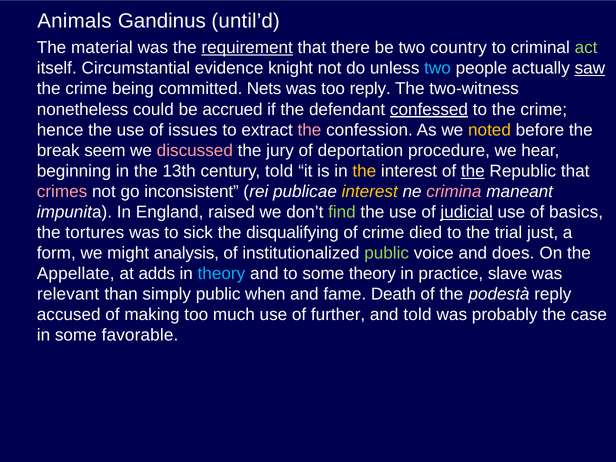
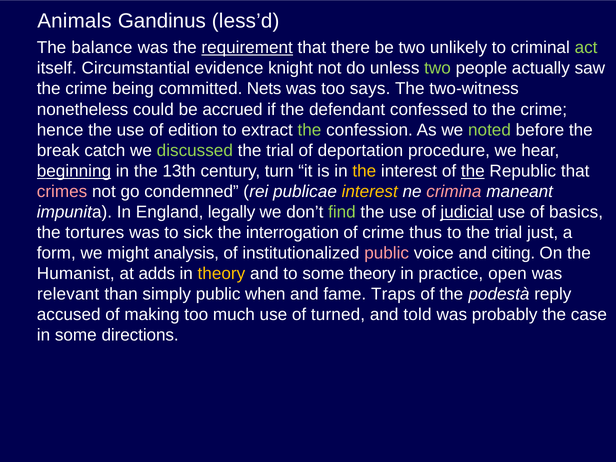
until’d: until’d -> less’d
material: material -> balance
country: country -> unlikely
two at (438, 68) colour: light blue -> light green
saw underline: present -> none
too reply: reply -> says
confessed underline: present -> none
issues: issues -> edition
the at (309, 130) colour: pink -> light green
noted colour: yellow -> light green
seem: seem -> catch
discussed colour: pink -> light green
jury at (280, 150): jury -> trial
beginning underline: none -> present
century told: told -> turn
inconsistent: inconsistent -> condemned
raised: raised -> legally
disqualifying: disqualifying -> interrogation
died: died -> thus
public at (387, 253) colour: light green -> pink
does: does -> citing
Appellate: Appellate -> Humanist
theory at (221, 274) colour: light blue -> yellow
slave: slave -> open
Death: Death -> Traps
further: further -> turned
favorable: favorable -> directions
